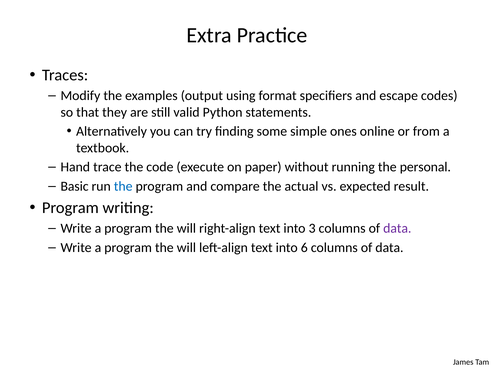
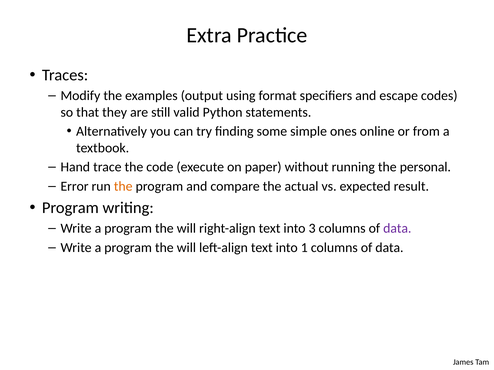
Basic: Basic -> Error
the at (123, 187) colour: blue -> orange
6: 6 -> 1
